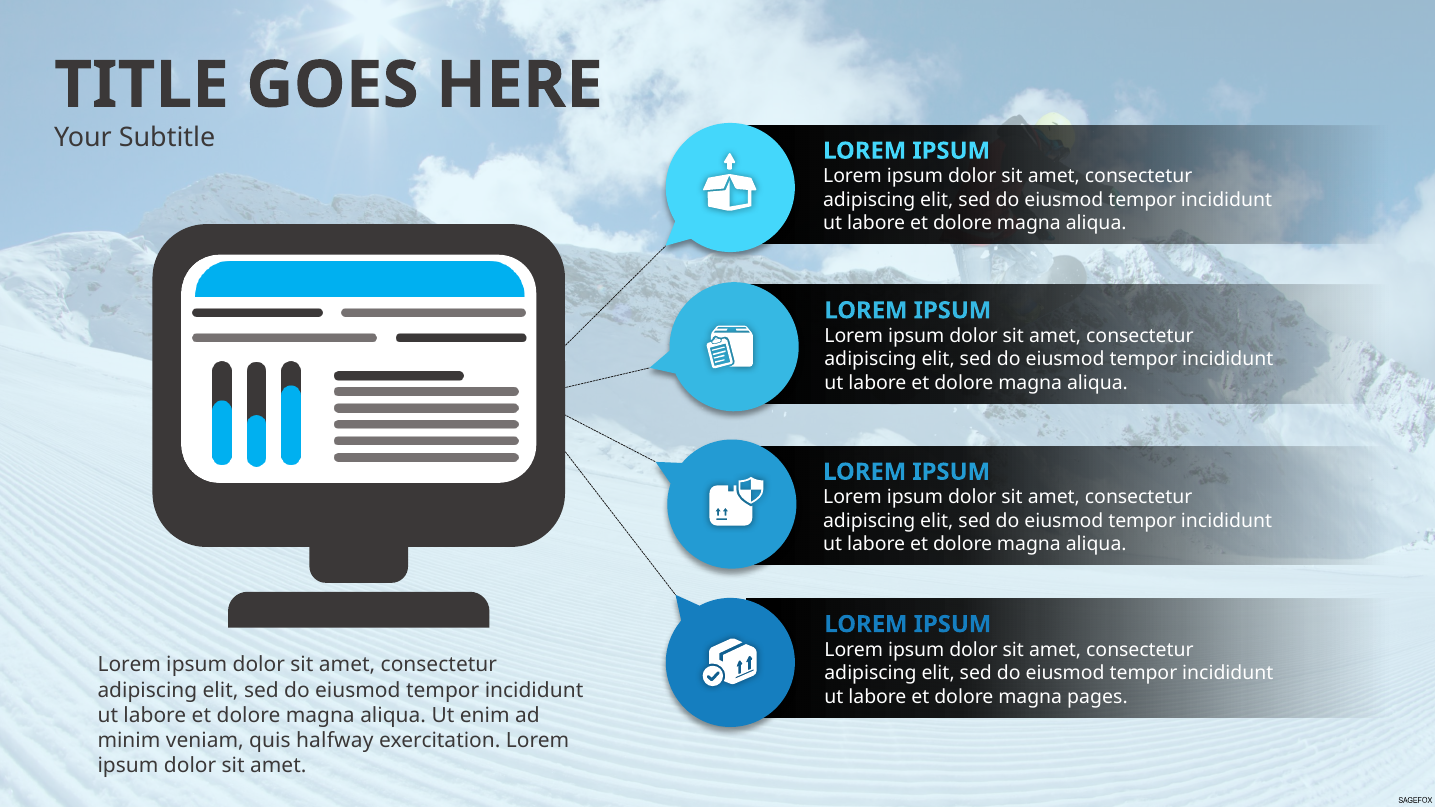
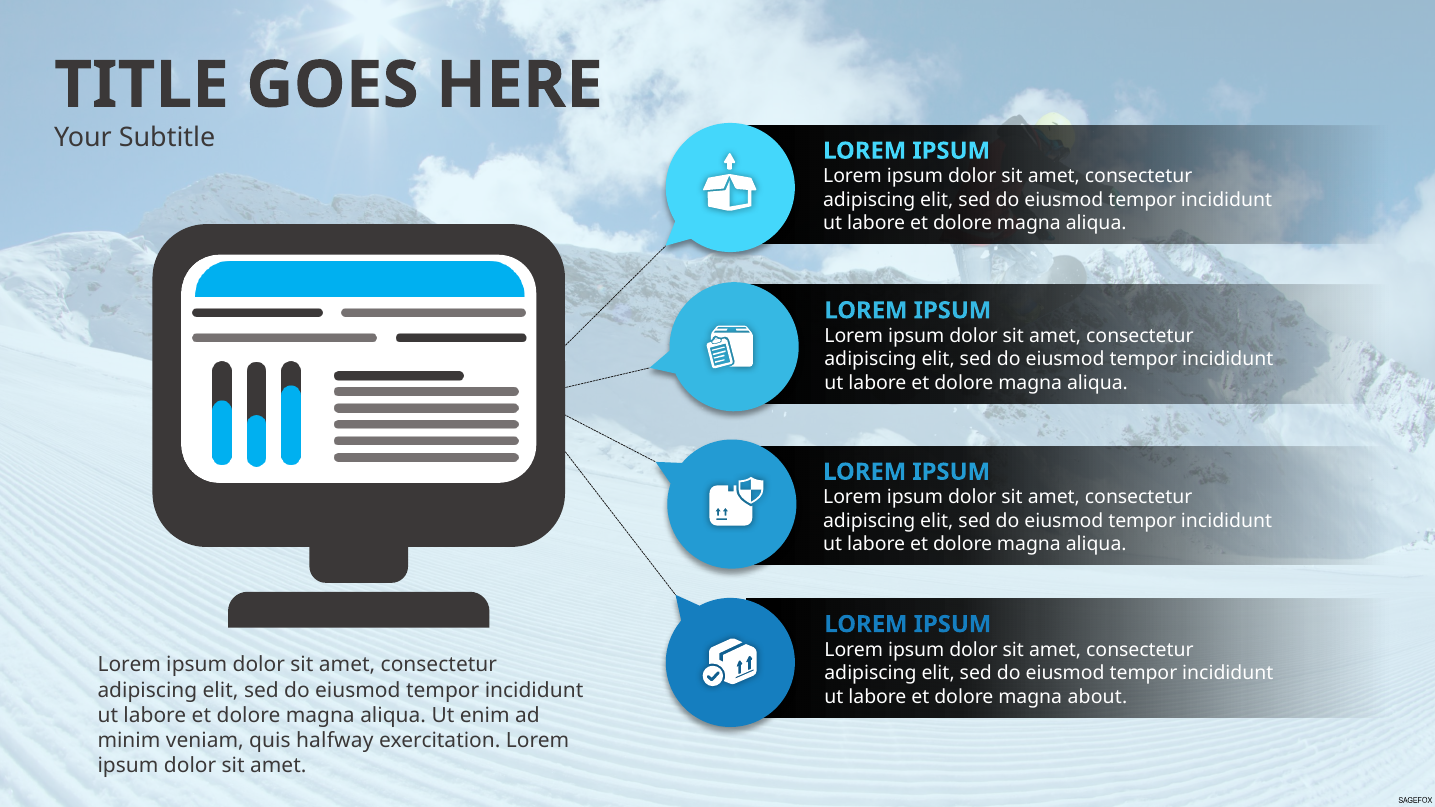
pages: pages -> about
